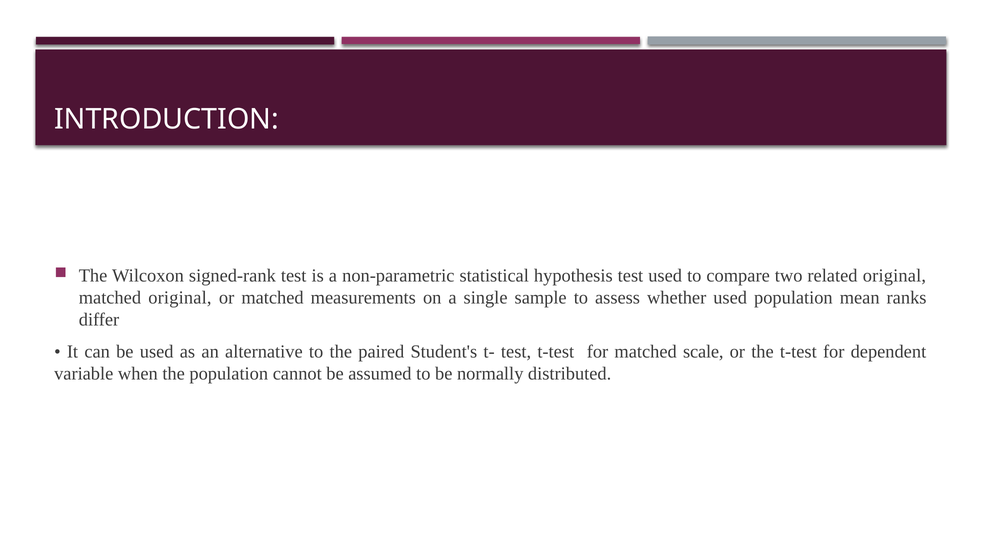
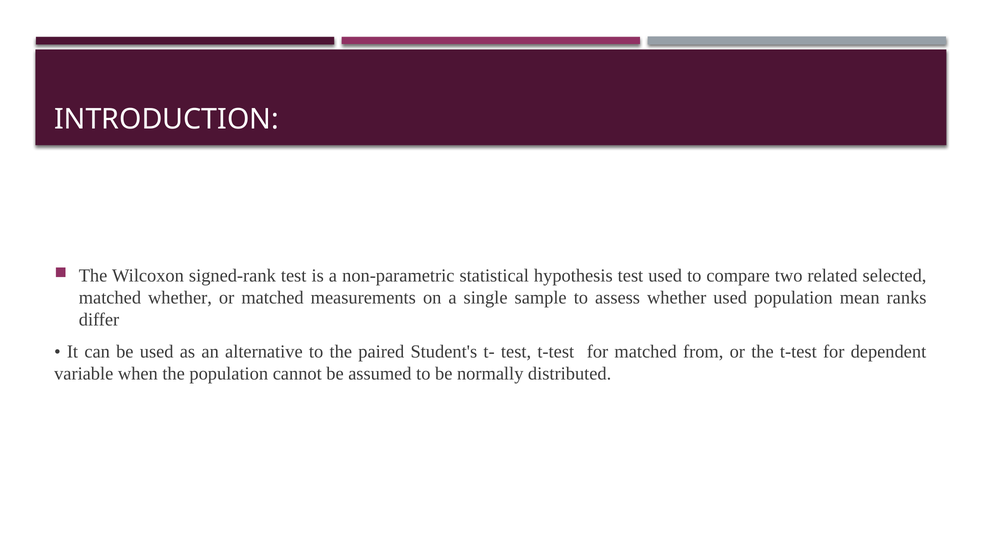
related original: original -> selected
matched original: original -> whether
scale: scale -> from
